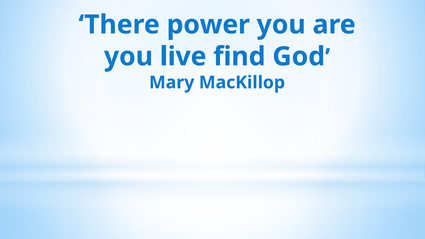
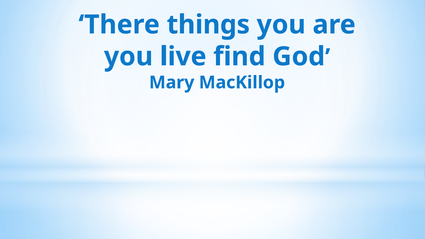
power: power -> things
